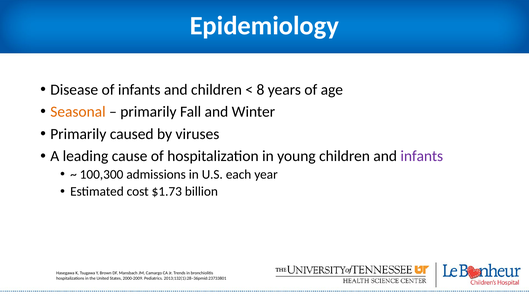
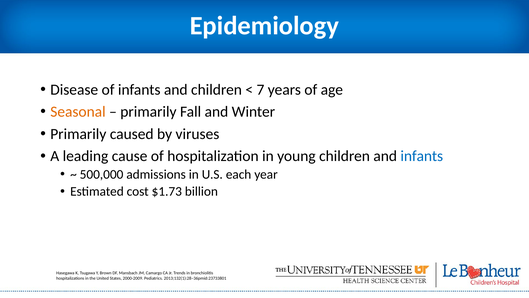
8: 8 -> 7
infants at (422, 156) colour: purple -> blue
100,300: 100,300 -> 500,000
